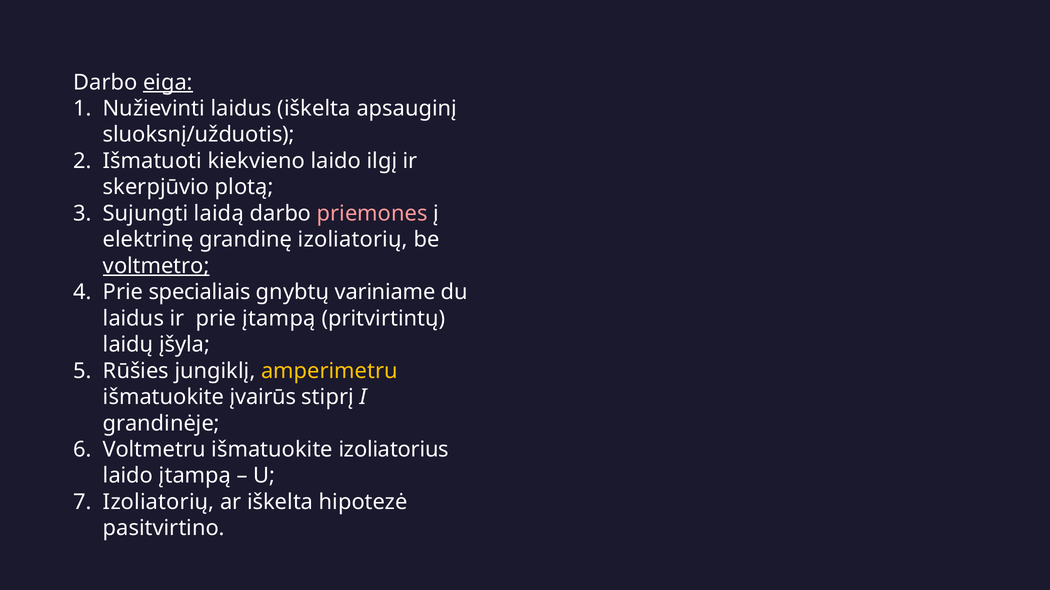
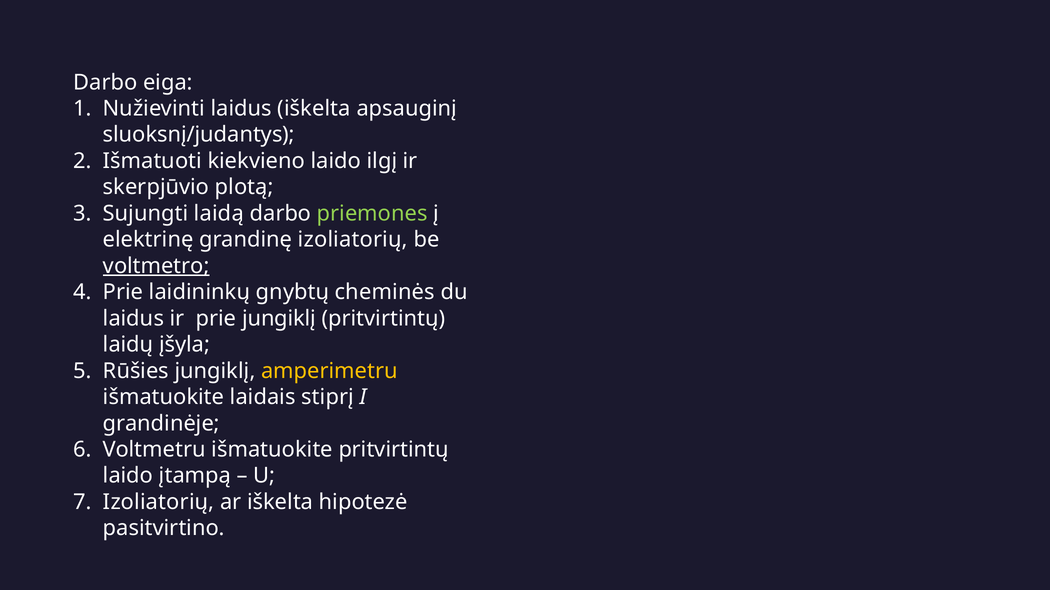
eiga underline: present -> none
sluoksnį/užduotis: sluoksnį/užduotis -> sluoksnį/judantys
priemones colour: pink -> light green
specialiais: specialiais -> laidininkų
variniame: variniame -> cheminės
prie įtampą: įtampą -> jungiklį
įvairūs: įvairūs -> laidais
išmatuokite izoliatorius: izoliatorius -> pritvirtintų
